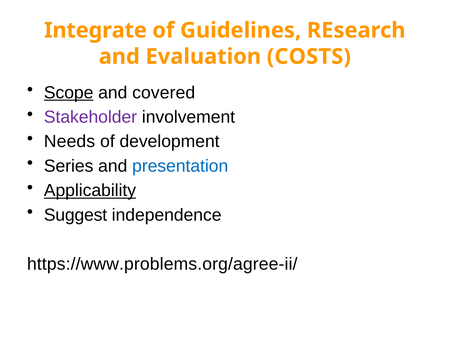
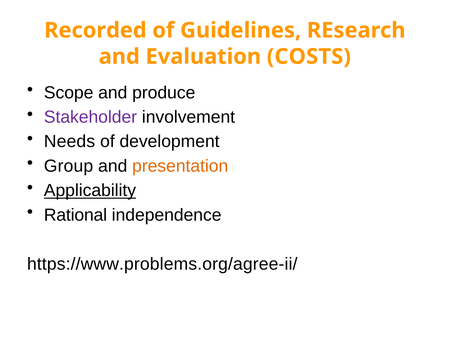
Integrate: Integrate -> Recorded
Scope underline: present -> none
covered: covered -> produce
Series: Series -> Group
presentation colour: blue -> orange
Suggest: Suggest -> Rational
